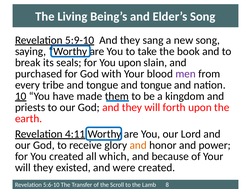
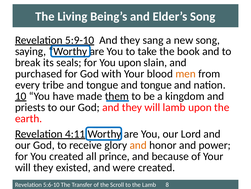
men colour: purple -> orange
will forth: forth -> lamb
which: which -> prince
